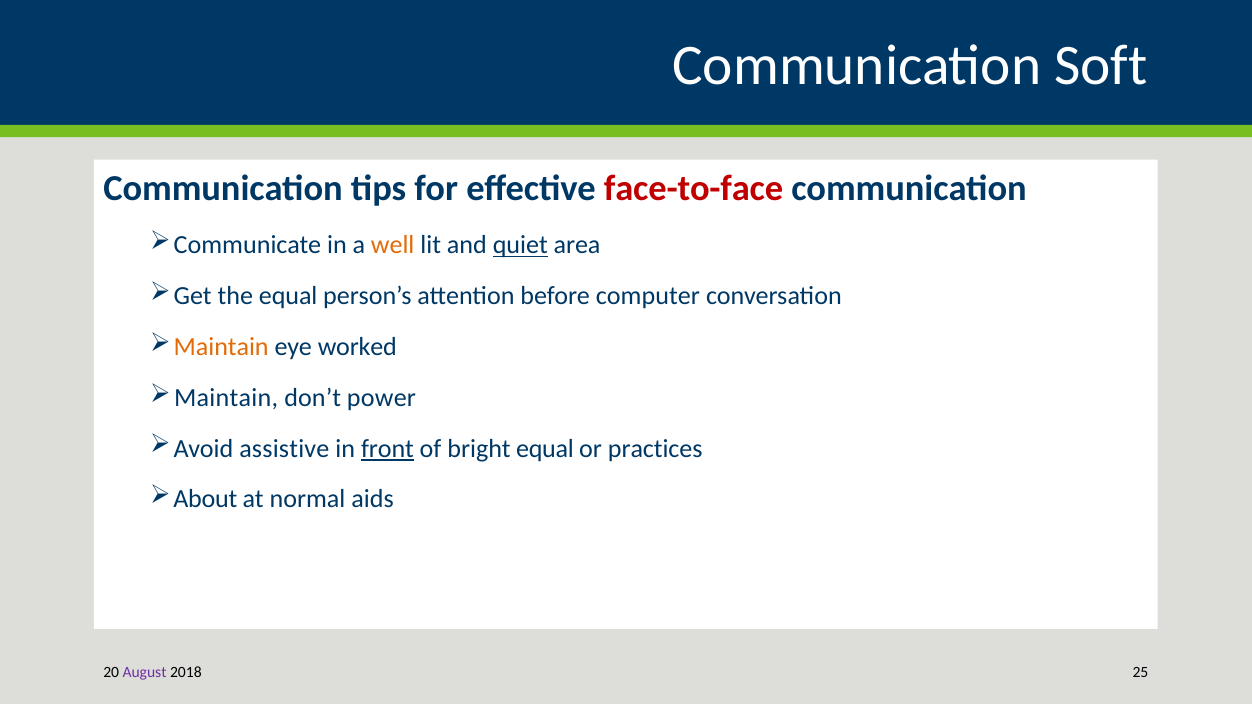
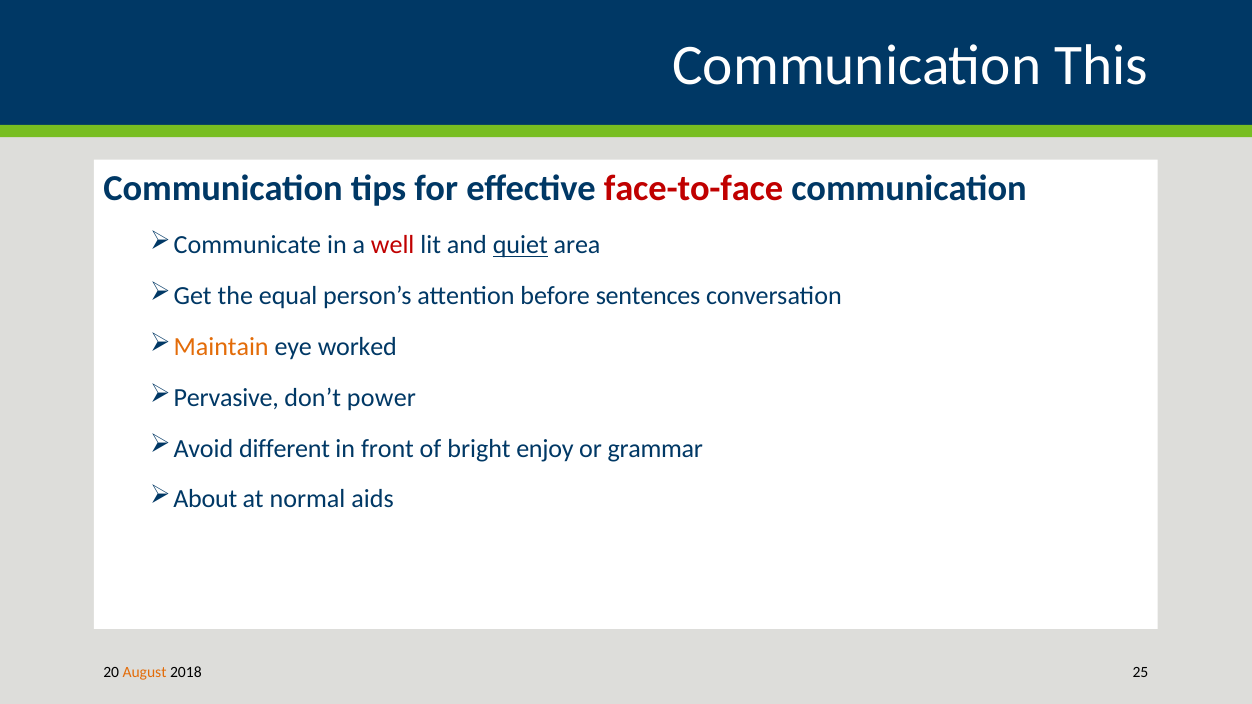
Soft: Soft -> This
well colour: orange -> red
computer: computer -> sentences
Maintain at (226, 398): Maintain -> Pervasive
assistive: assistive -> different
front underline: present -> none
bright equal: equal -> enjoy
practices: practices -> grammar
August colour: purple -> orange
